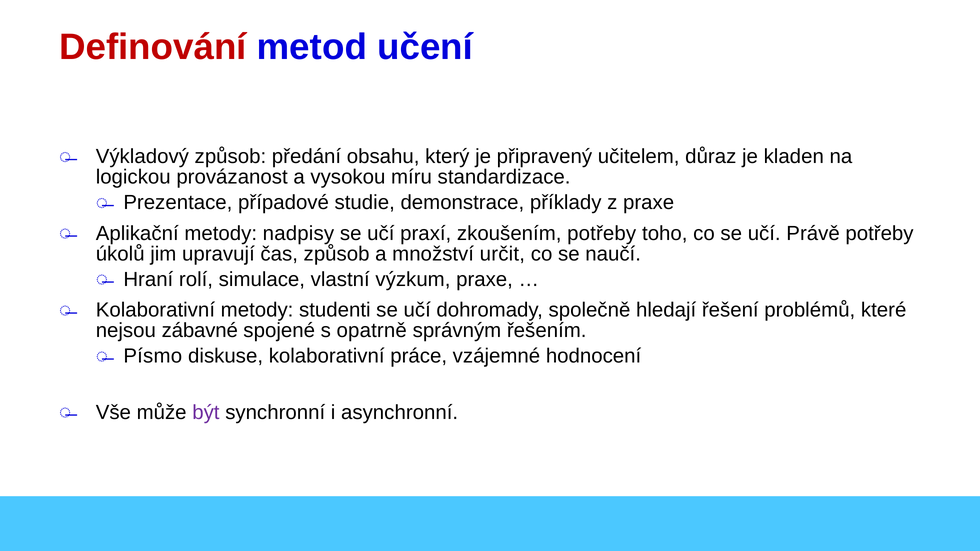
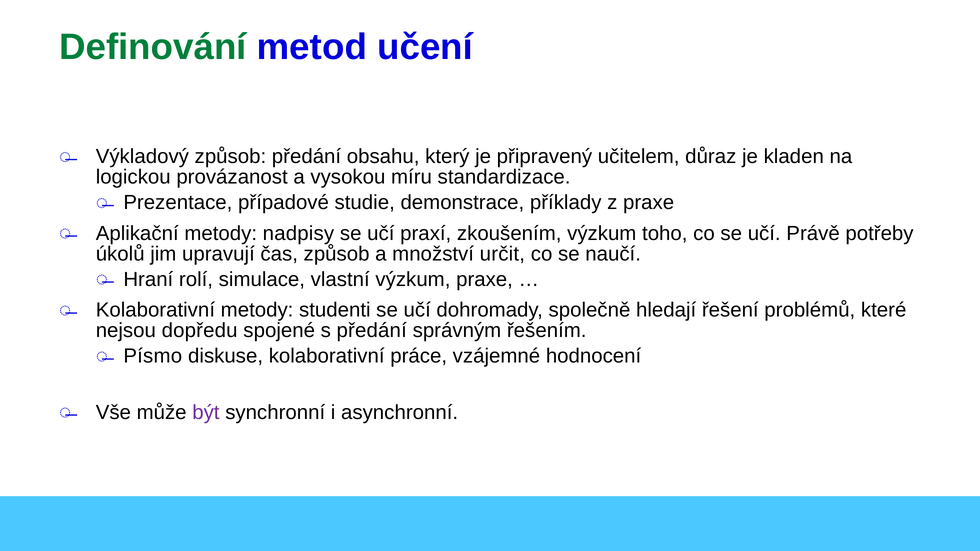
Definování colour: red -> green
zkoušením potřeby: potřeby -> výzkum
zábavné: zábavné -> dopředu
s opatrně: opatrně -> předání
